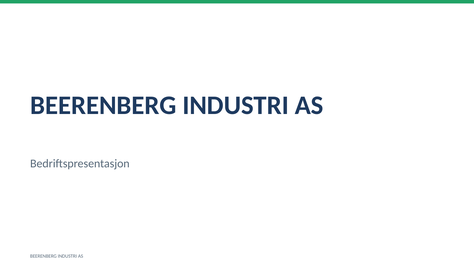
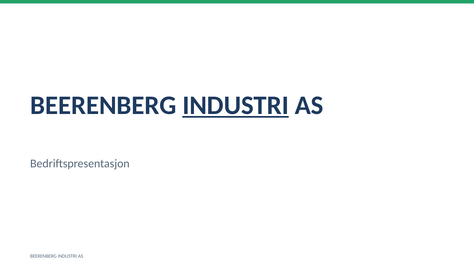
INDUSTRI at (236, 105) underline: none -> present
